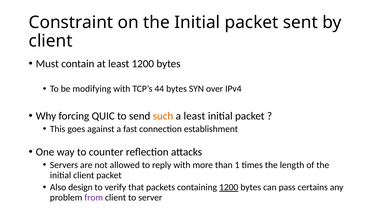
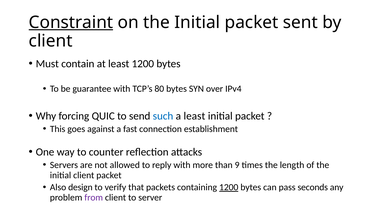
Constraint underline: none -> present
modifying: modifying -> guarantee
44: 44 -> 80
such colour: orange -> blue
1: 1 -> 9
certains: certains -> seconds
